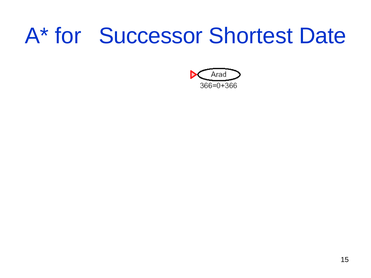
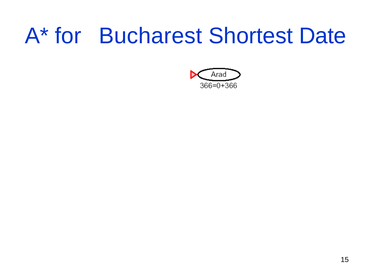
Successor: Successor -> Bucharest
